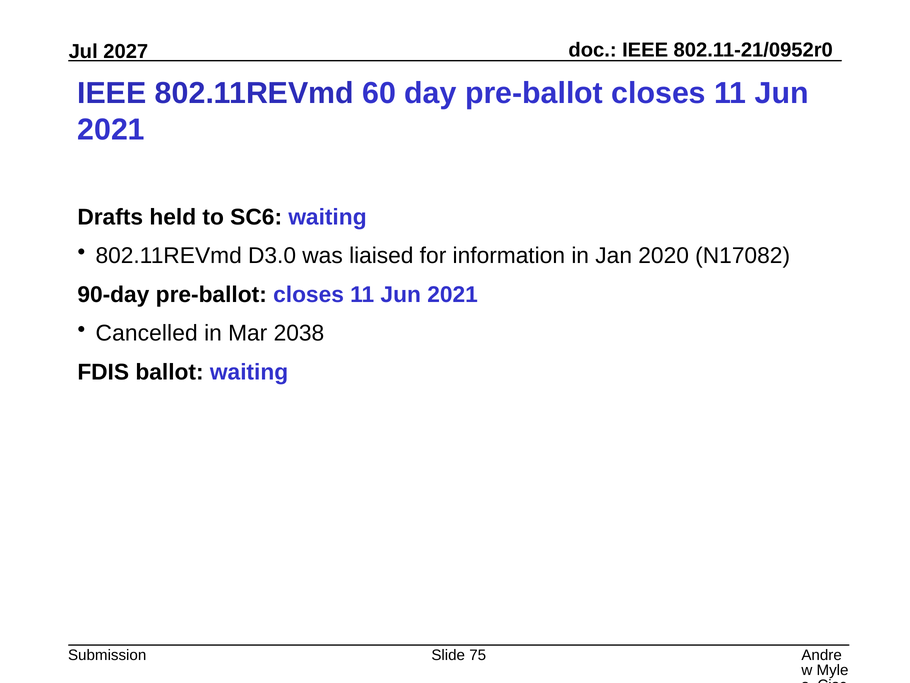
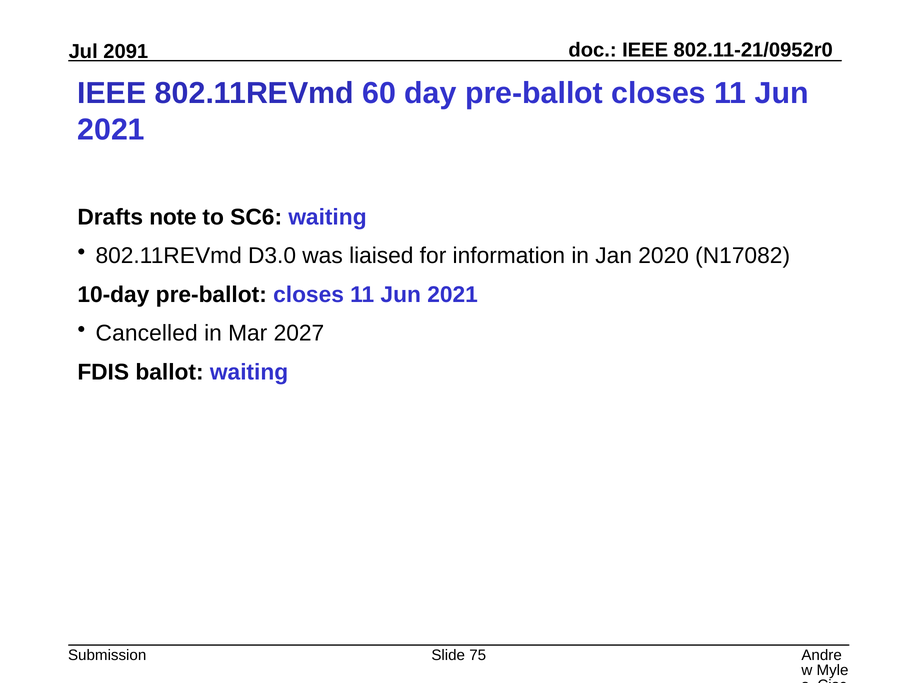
2027: 2027 -> 2091
held: held -> note
90-day: 90-day -> 10-day
2038: 2038 -> 2027
